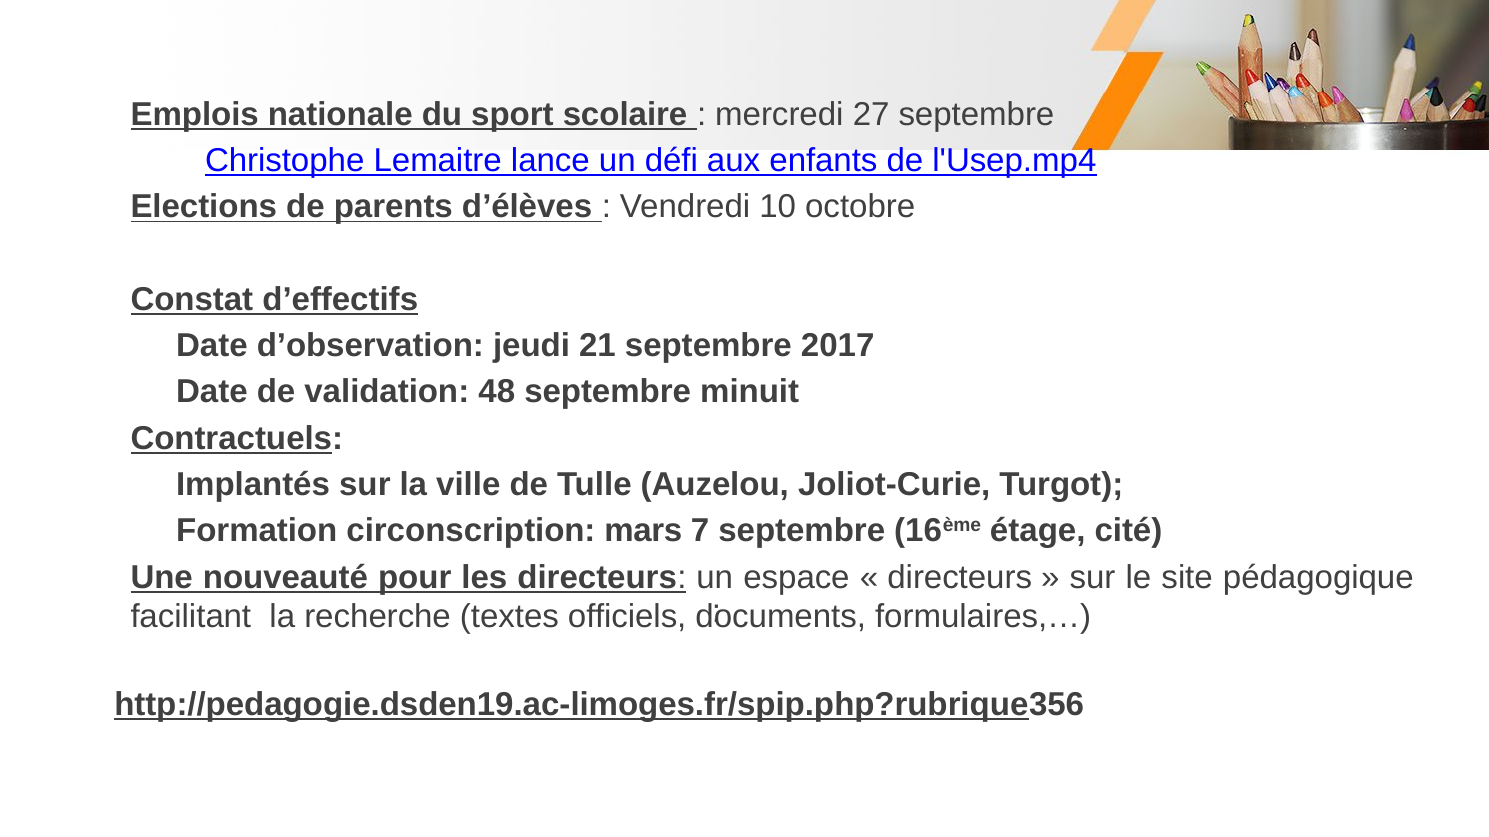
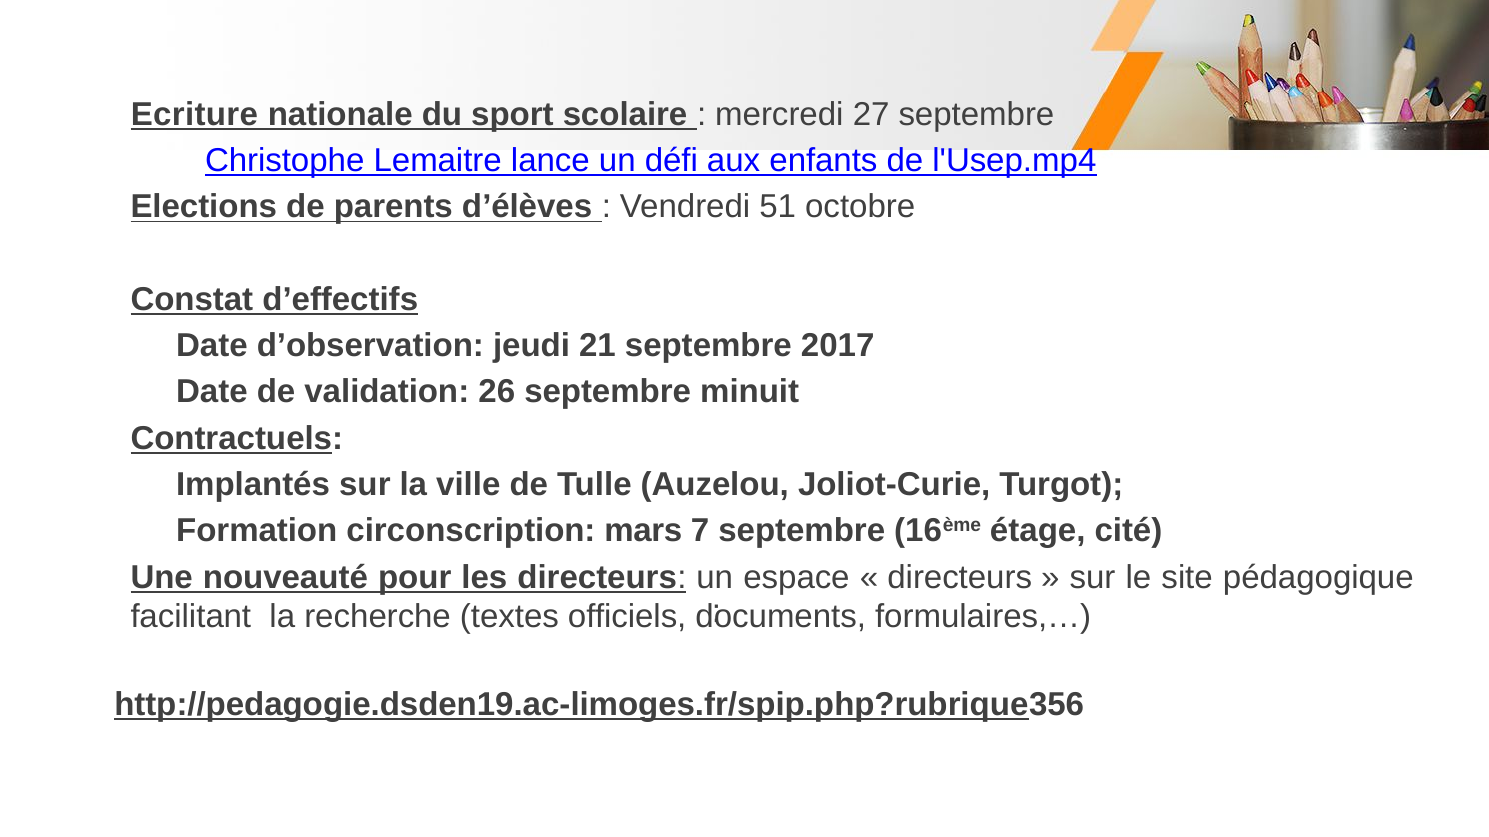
Emplois: Emplois -> Ecriture
10: 10 -> 51
48: 48 -> 26
